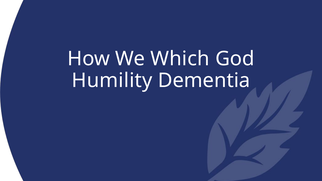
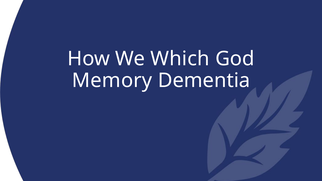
Humility: Humility -> Memory
